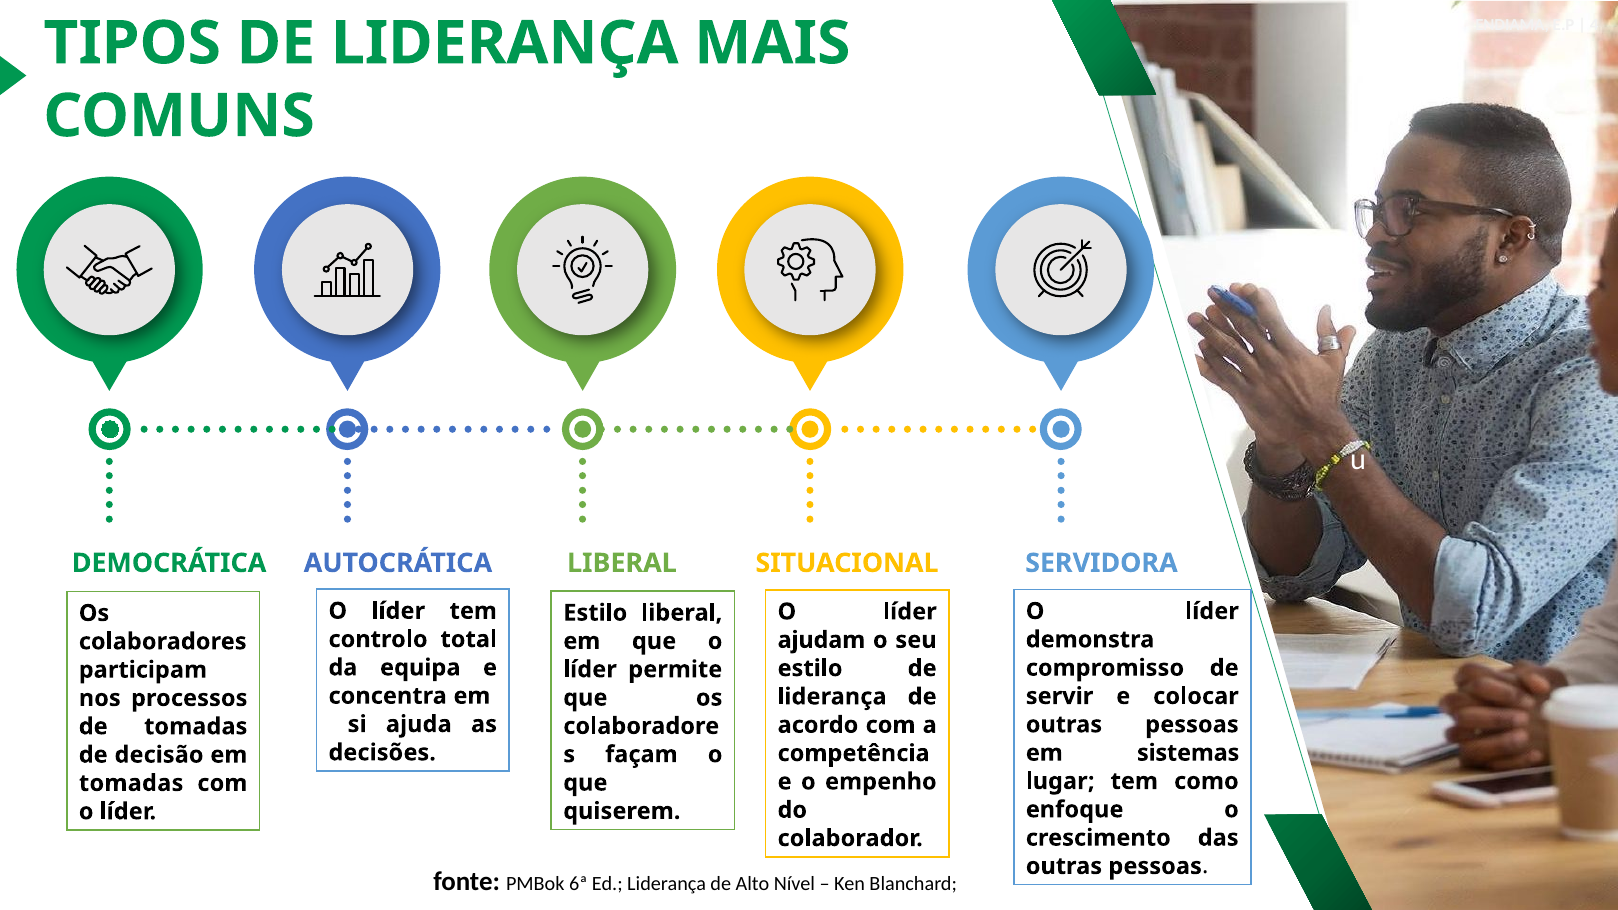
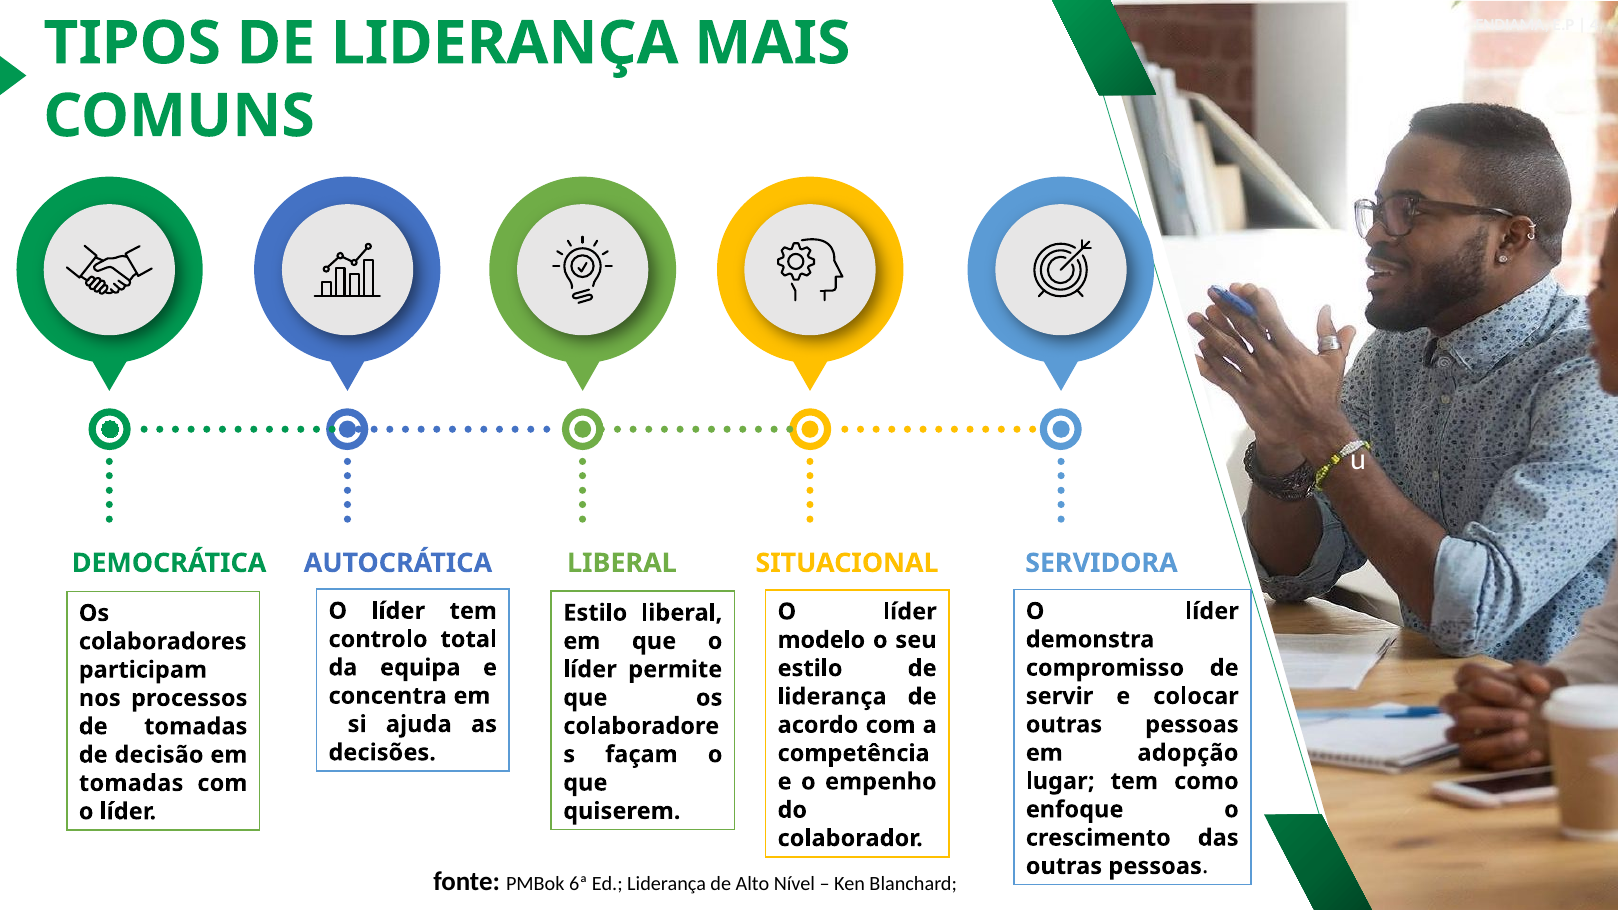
ajudam: ajudam -> modelo
sistemas: sistemas -> adopção
